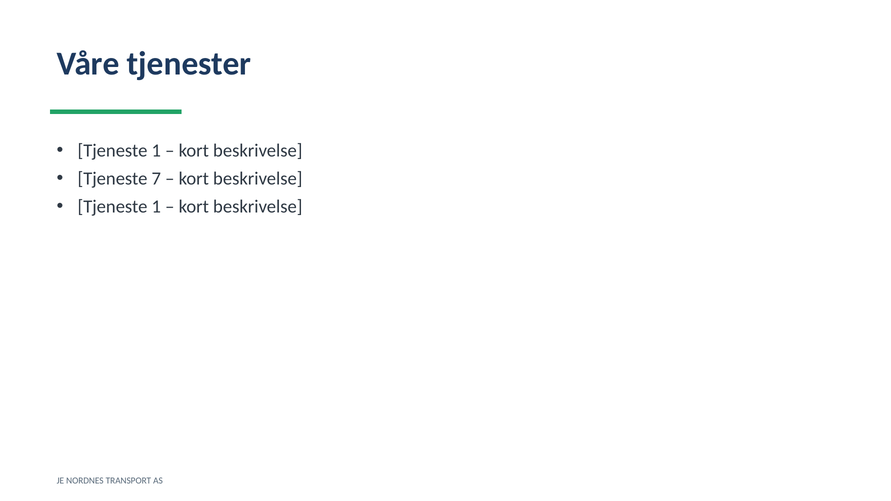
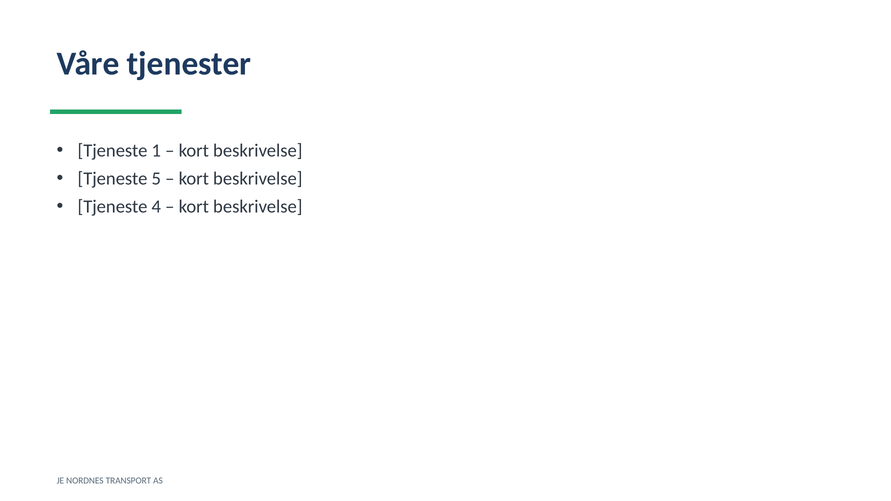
7: 7 -> 5
1 at (156, 207): 1 -> 4
